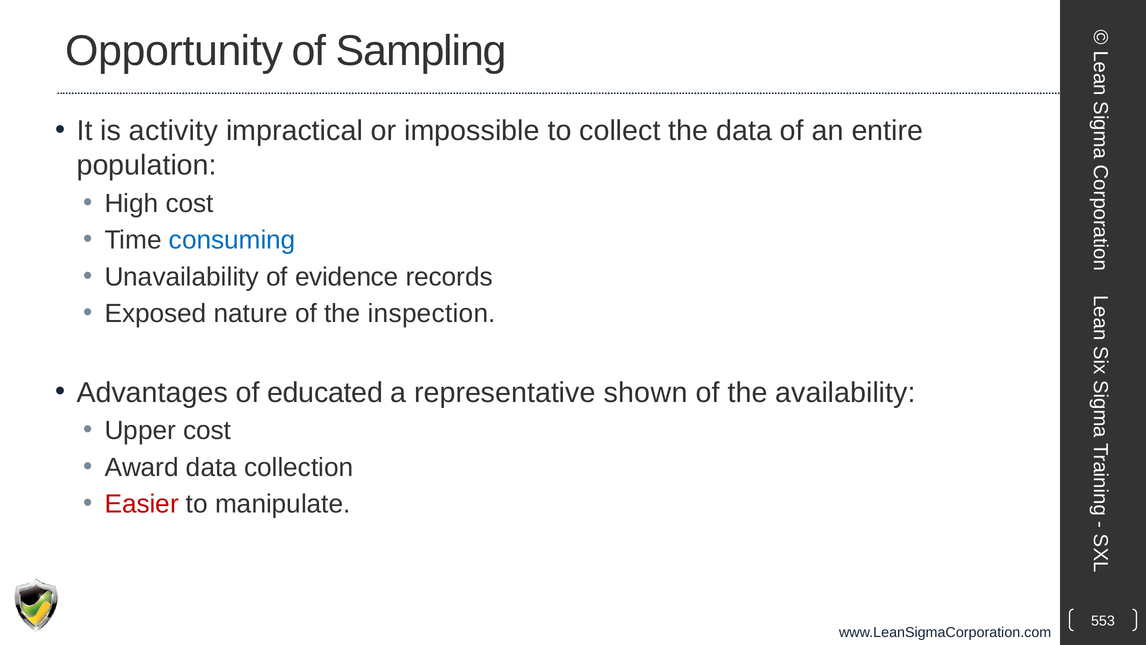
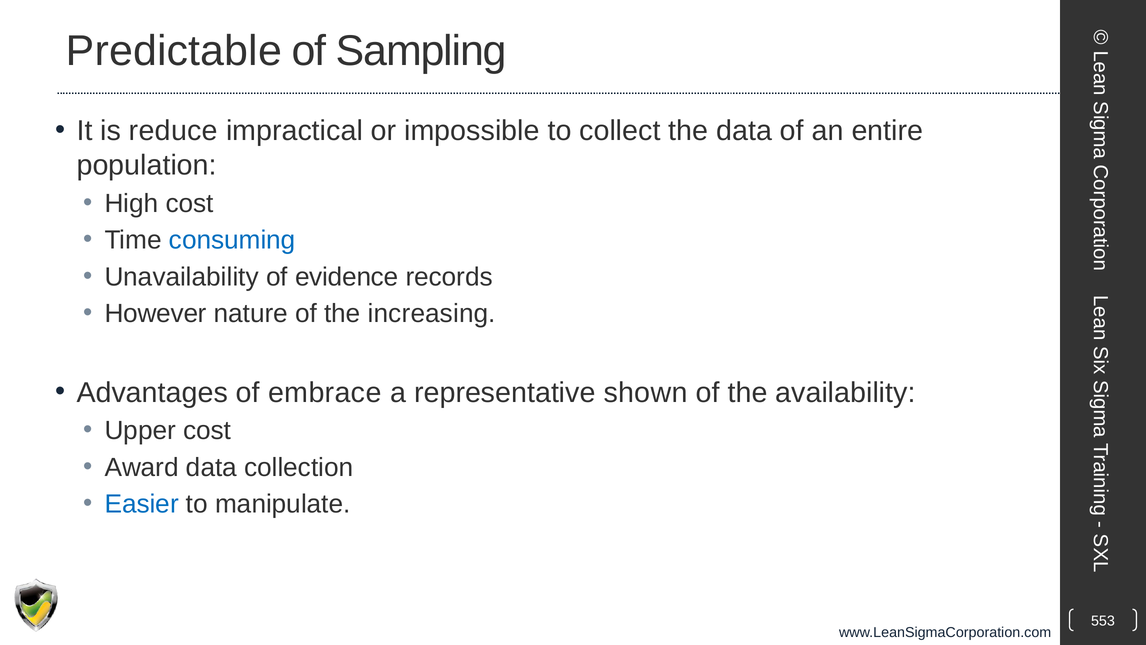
Opportunity: Opportunity -> Predictable
activity: activity -> reduce
Exposed: Exposed -> However
inspection: inspection -> increasing
educated: educated -> embrace
Easier colour: red -> blue
